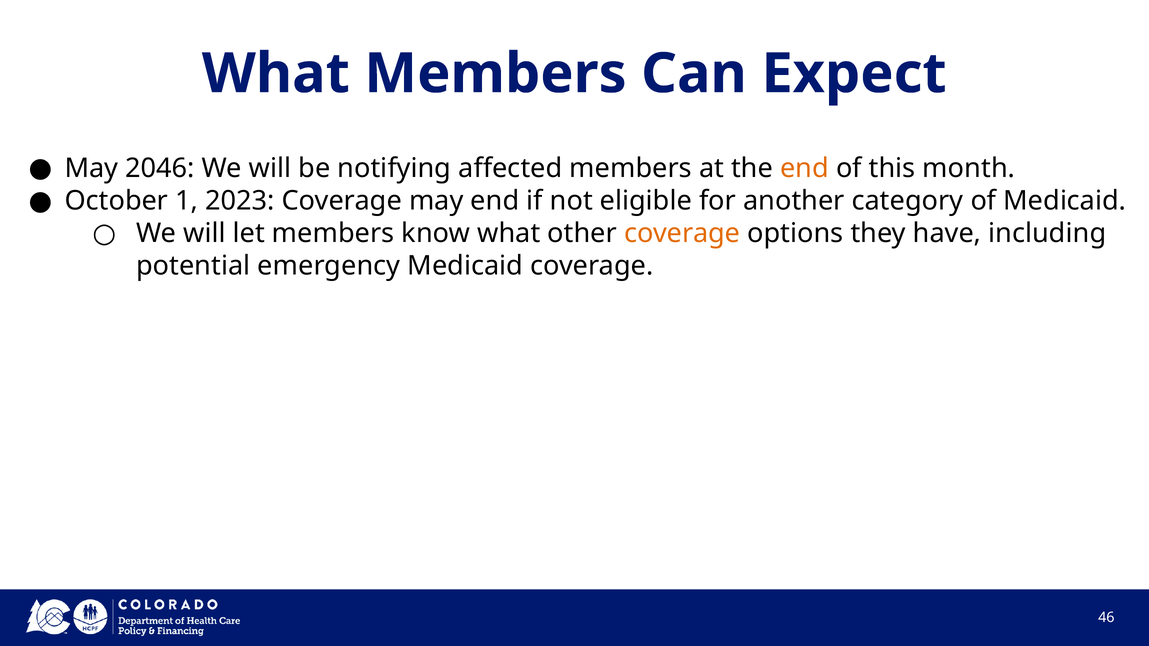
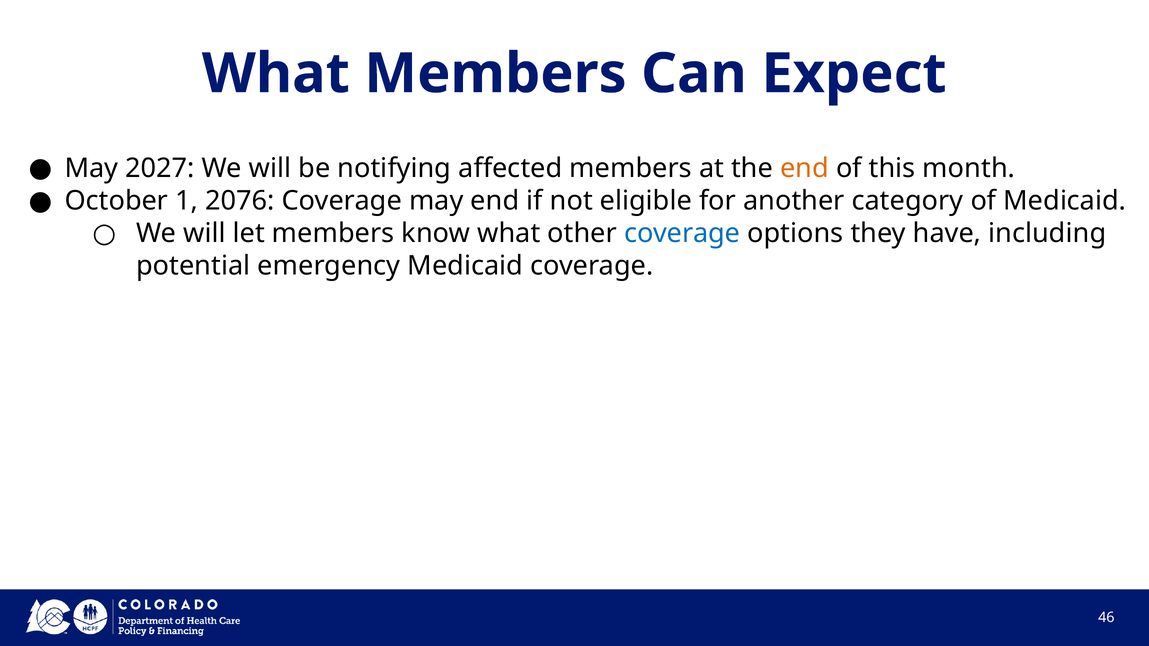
2046: 2046 -> 2027
2023: 2023 -> 2076
coverage at (682, 234) colour: orange -> blue
